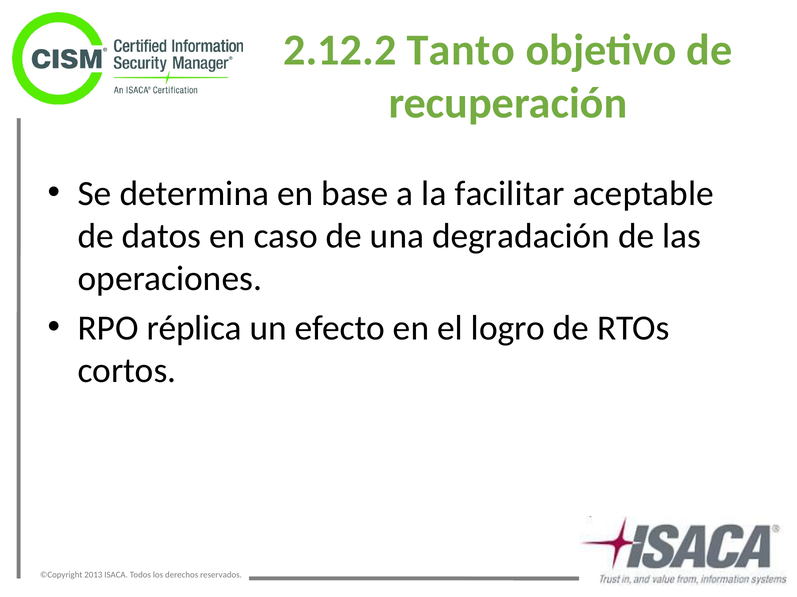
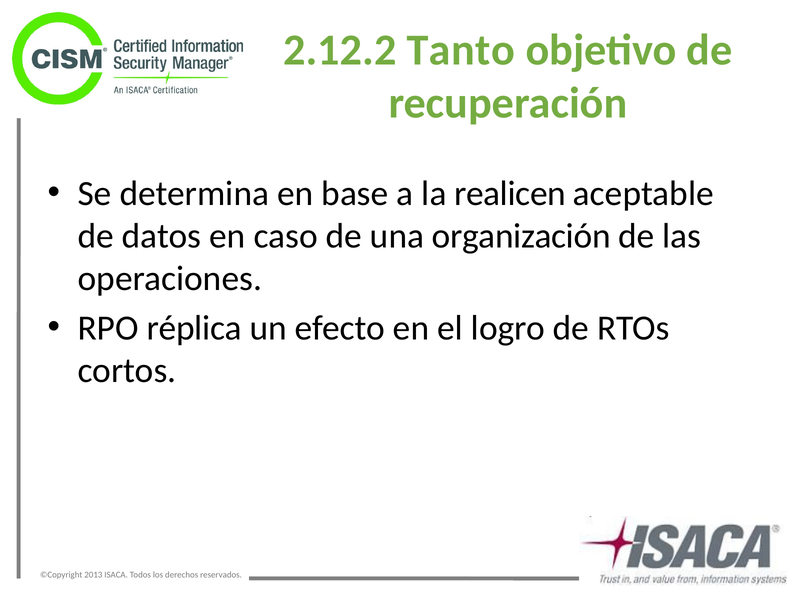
facilitar: facilitar -> realicen
degradación: degradación -> organización
